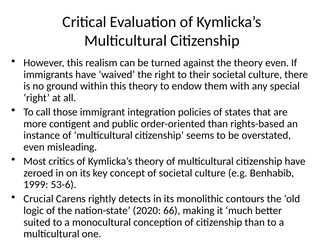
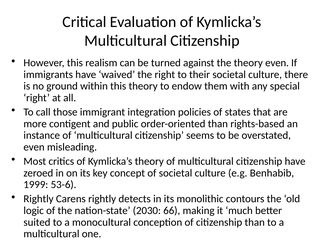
Crucial at (39, 199): Crucial -> Rightly
2020: 2020 -> 2030
